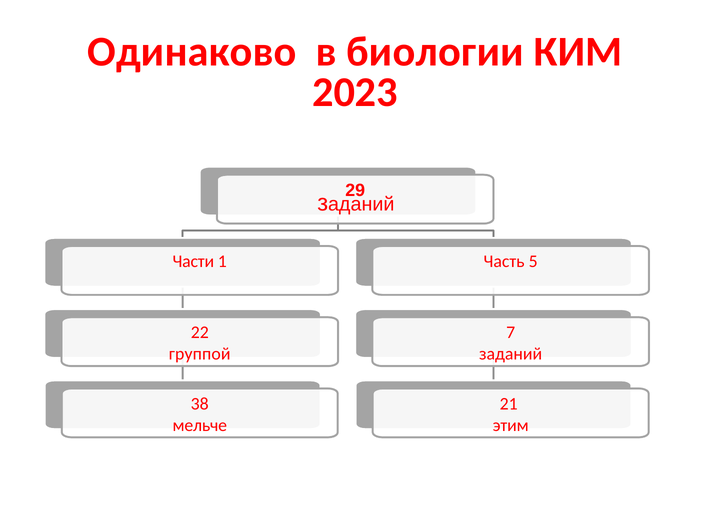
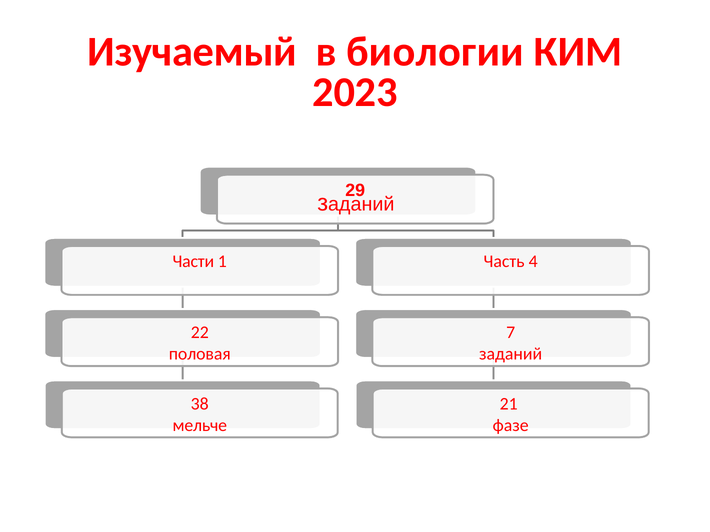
Одинаково: Одинаково -> Изучаемый
5: 5 -> 4
группой: группой -> половая
этим: этим -> фазе
